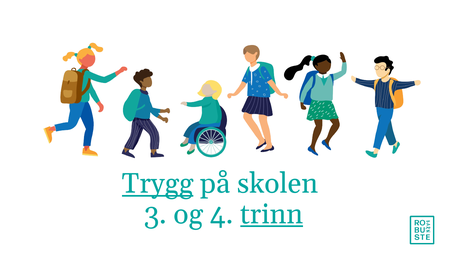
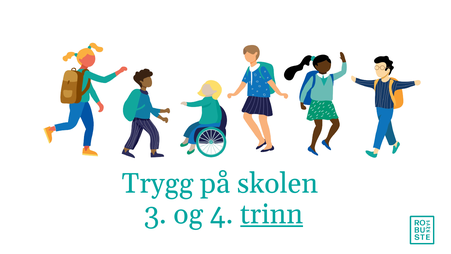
Trygg underline: present -> none
